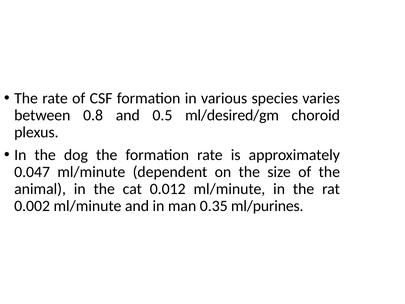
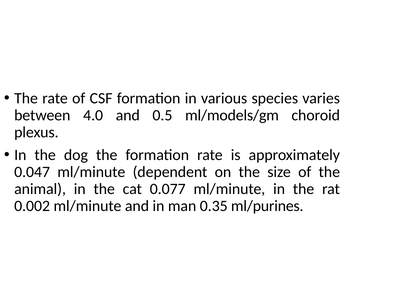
0.8: 0.8 -> 4.0
ml/desired/gm: ml/desired/gm -> ml/models/gm
0.012: 0.012 -> 0.077
